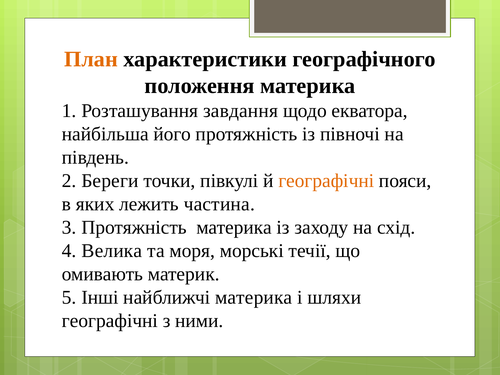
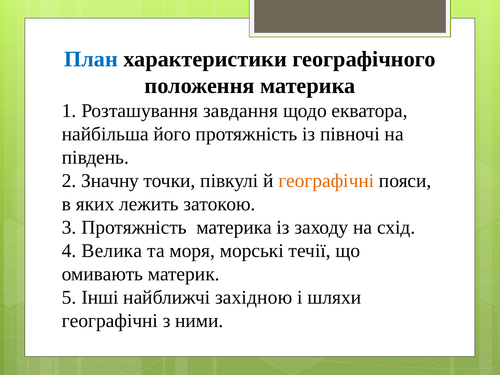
План colour: orange -> blue
Береги: Береги -> Значну
частина: частина -> затокою
найближчі материка: материка -> західною
